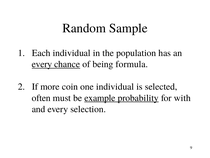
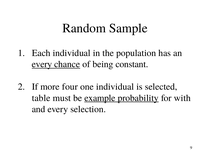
formula: formula -> constant
coin: coin -> four
often: often -> table
